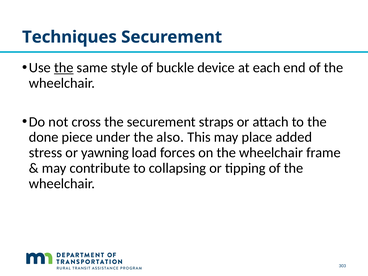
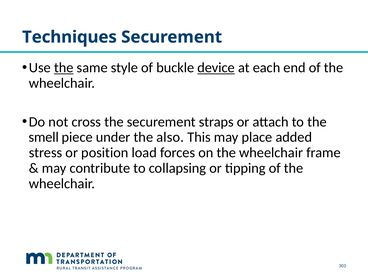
device underline: none -> present
done: done -> smell
yawning: yawning -> position
